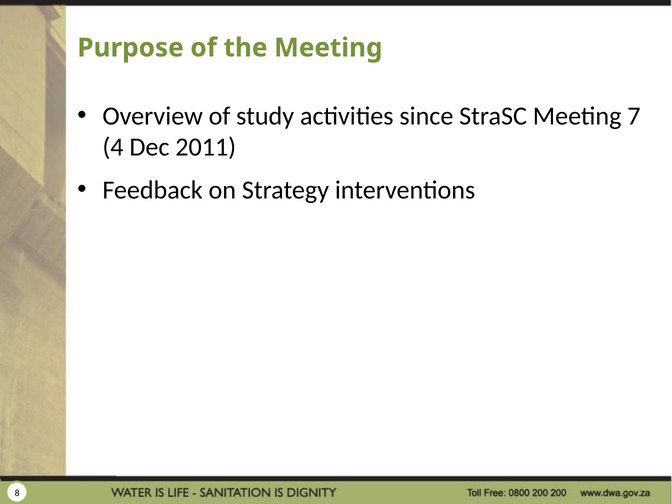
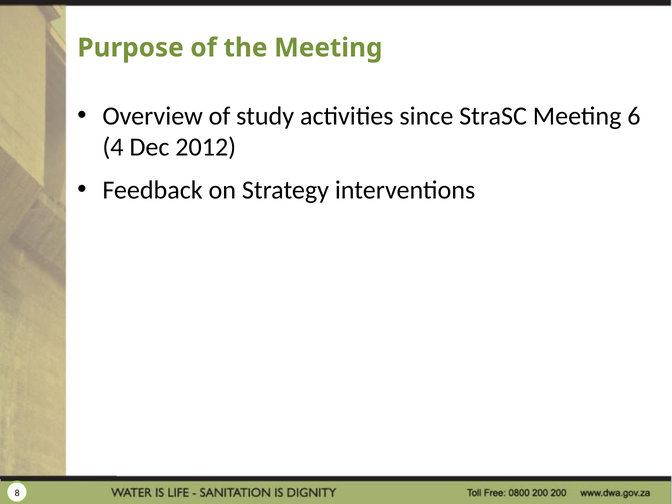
7: 7 -> 6
2011: 2011 -> 2012
